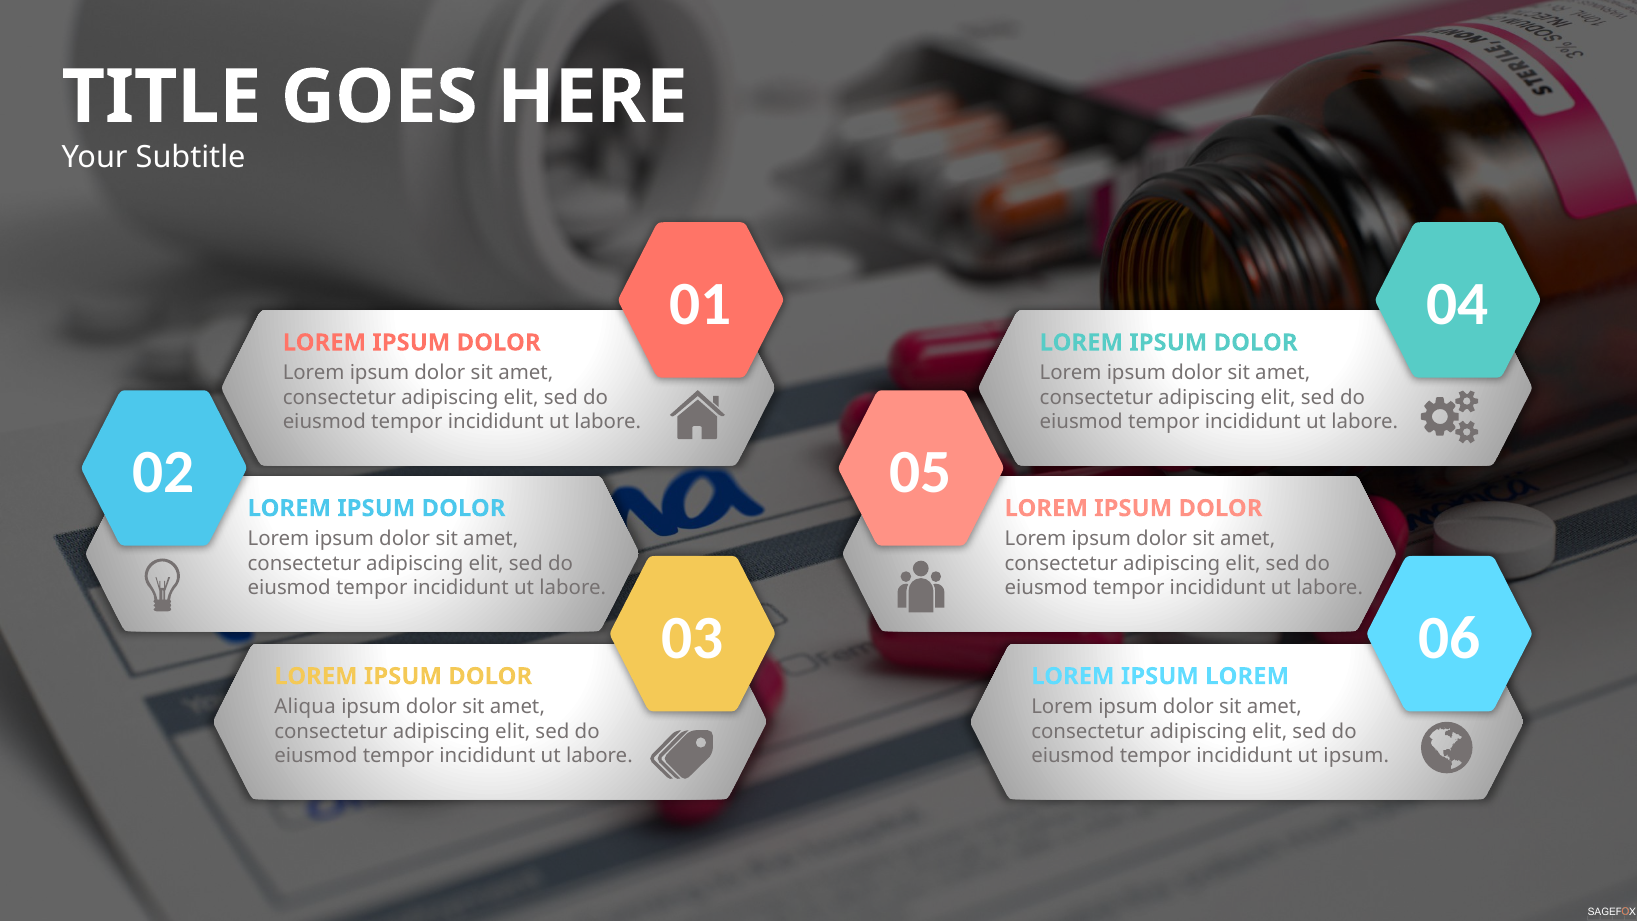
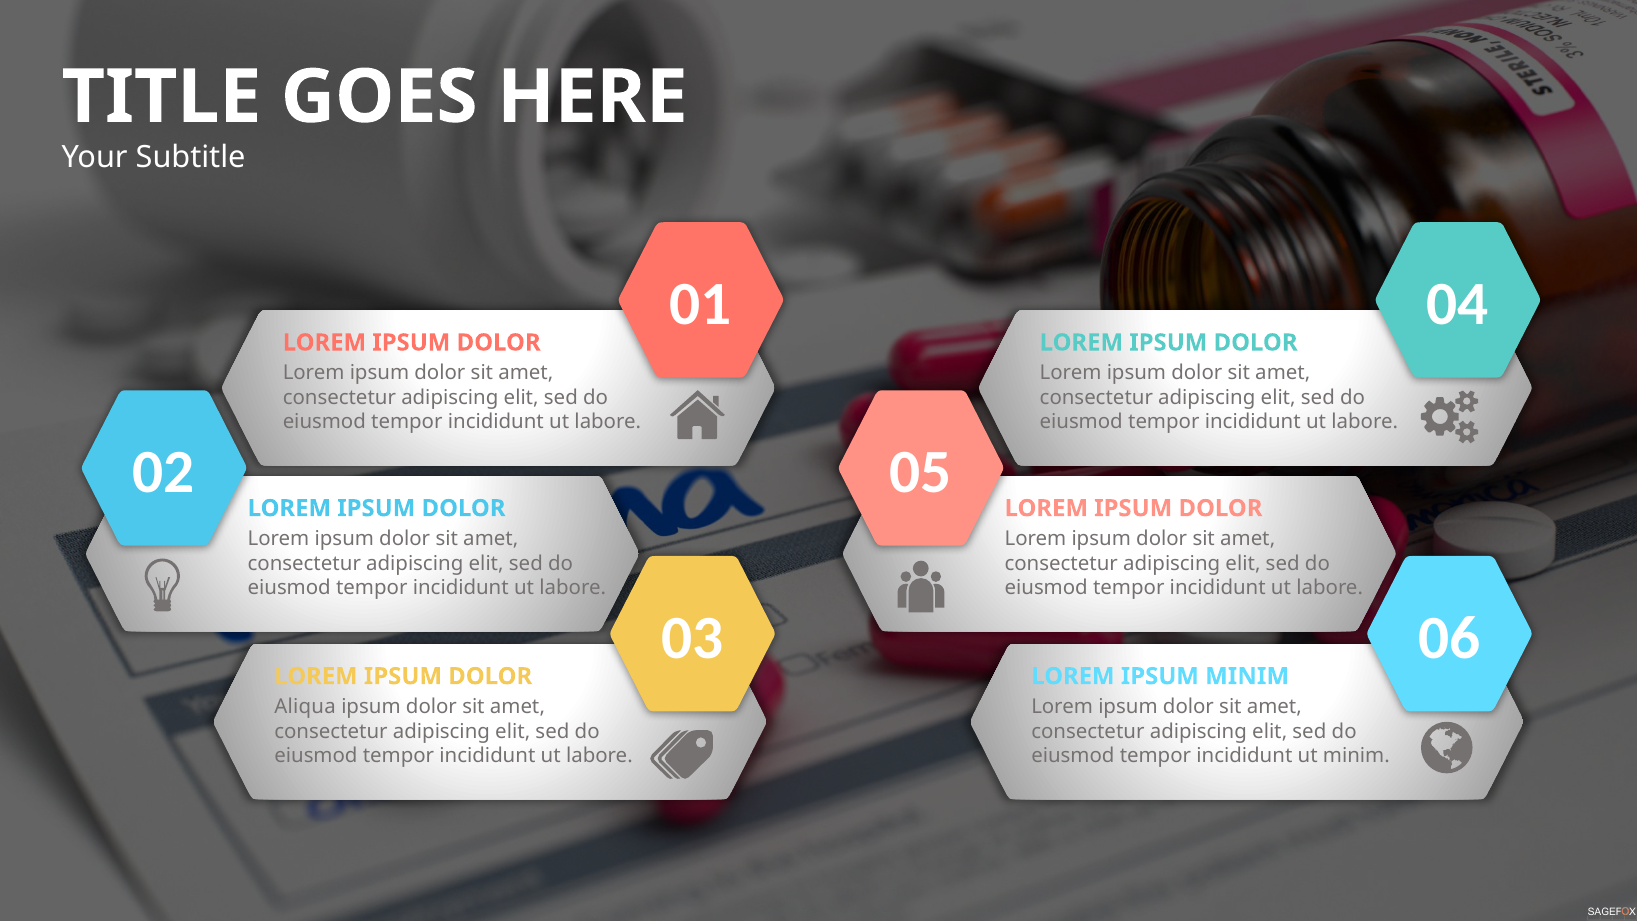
IPSUM LOREM: LOREM -> MINIM
ut ipsum: ipsum -> minim
